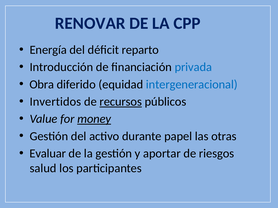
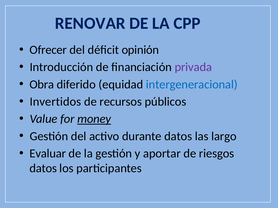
Energía: Energía -> Ofrecer
reparto: reparto -> opinión
privada colour: blue -> purple
recursos underline: present -> none
durante papel: papel -> datos
otras: otras -> largo
salud at (43, 169): salud -> datos
